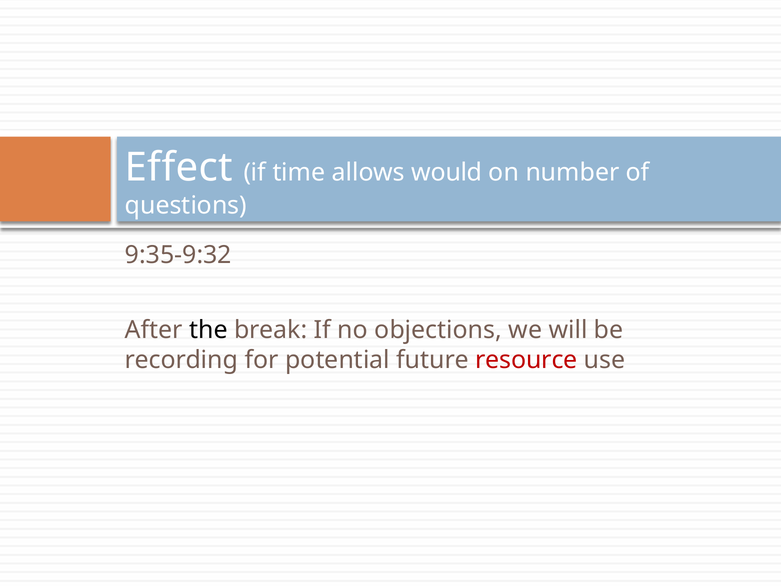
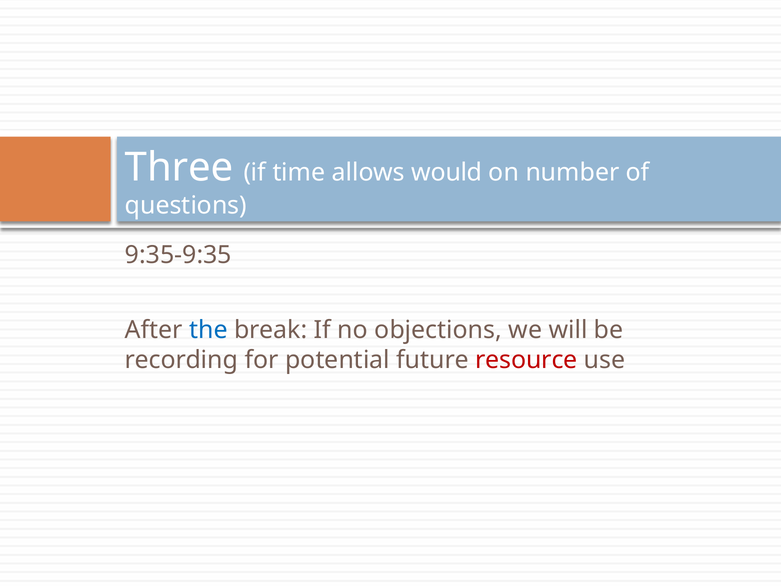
Effect: Effect -> Three
9:35-9:32: 9:35-9:32 -> 9:35-9:35
the colour: black -> blue
